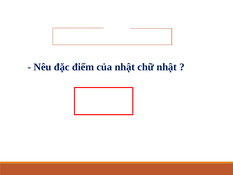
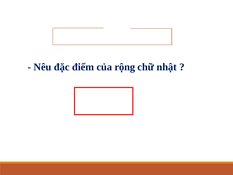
của nhật: nhật -> rộng
